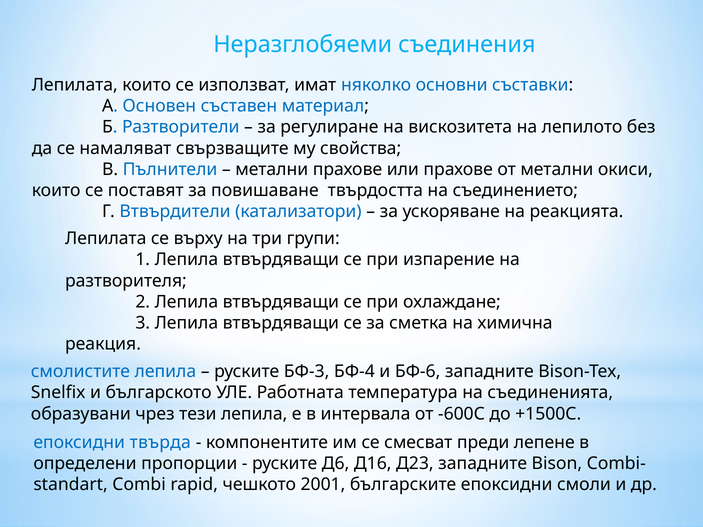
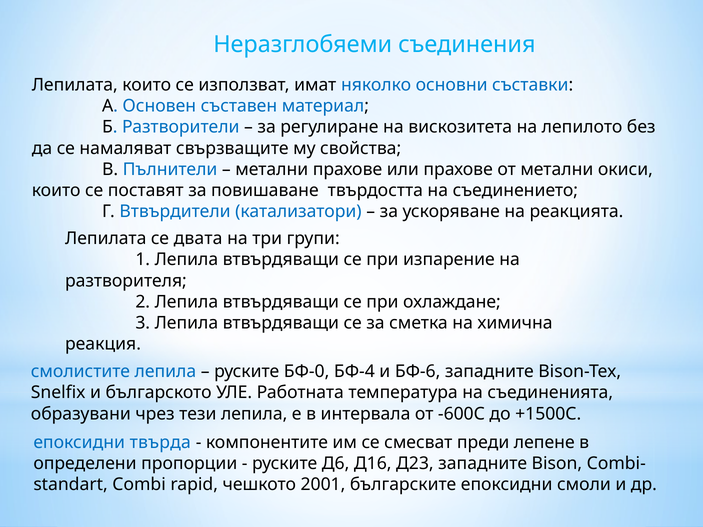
върху: върху -> двата
БФ-3: БФ-3 -> БФ-0
